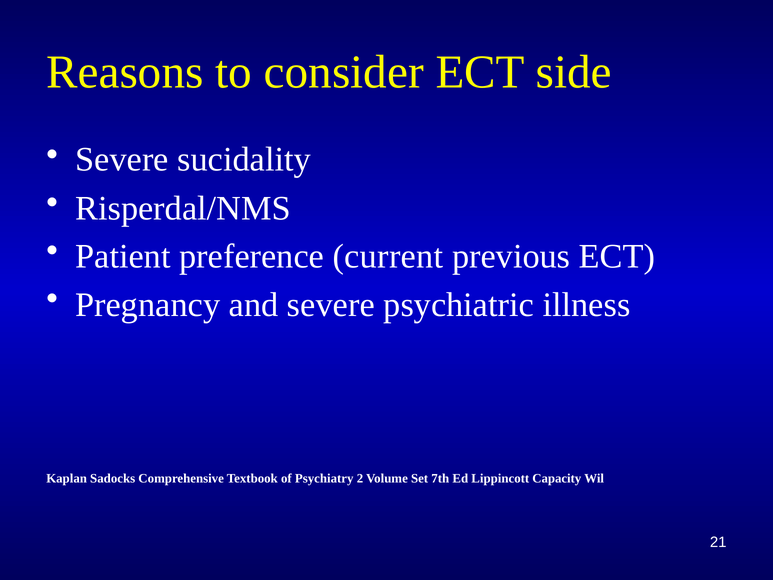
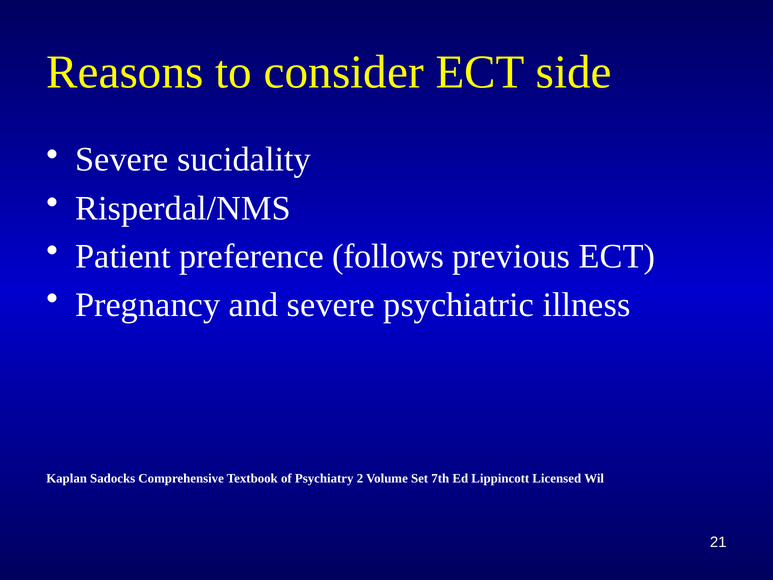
current: current -> follows
Capacity: Capacity -> Licensed
